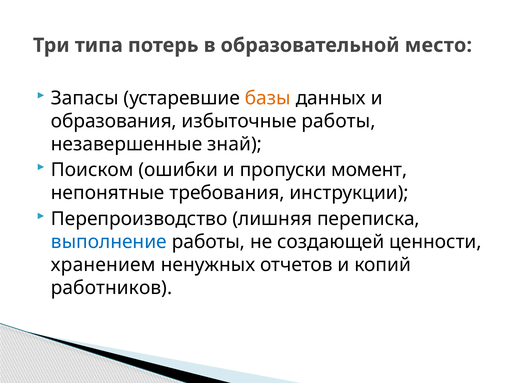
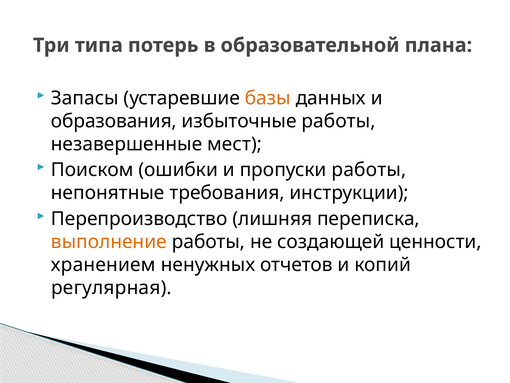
место: место -> плана
знай: знай -> мест
пропуски момент: момент -> работы
выполнение colour: blue -> orange
работников: работников -> регулярная
